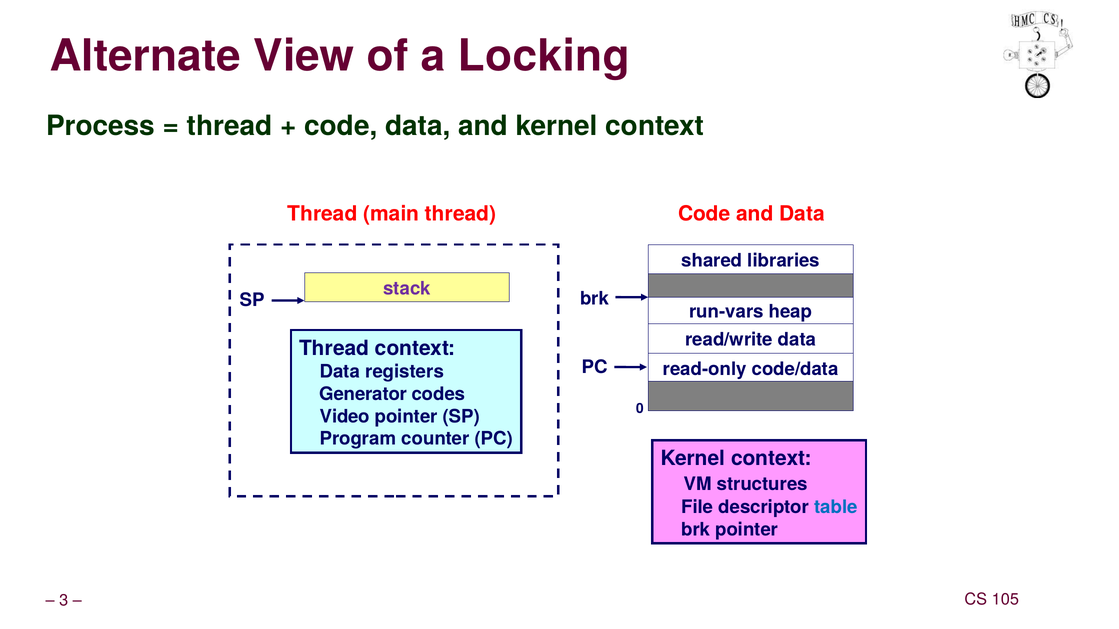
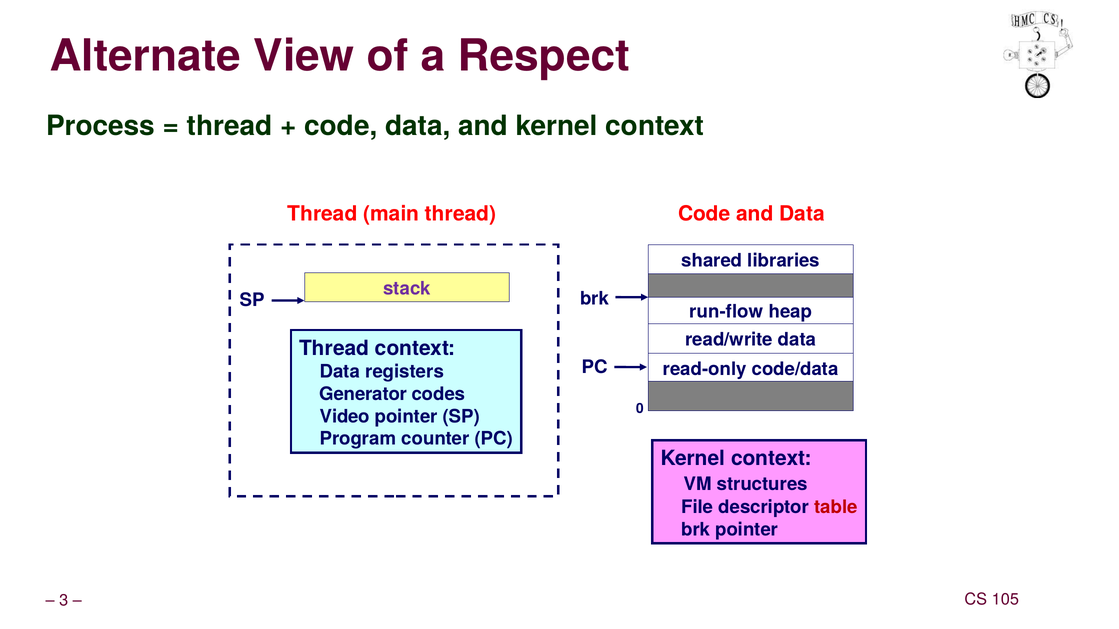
Locking: Locking -> Respect
run-vars: run-vars -> run-flow
table colour: blue -> red
